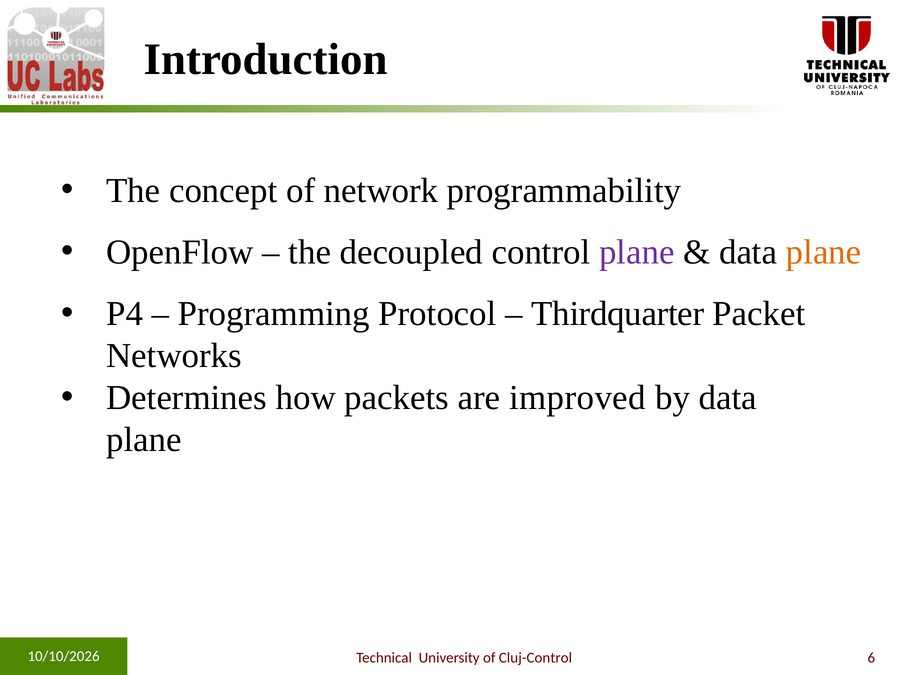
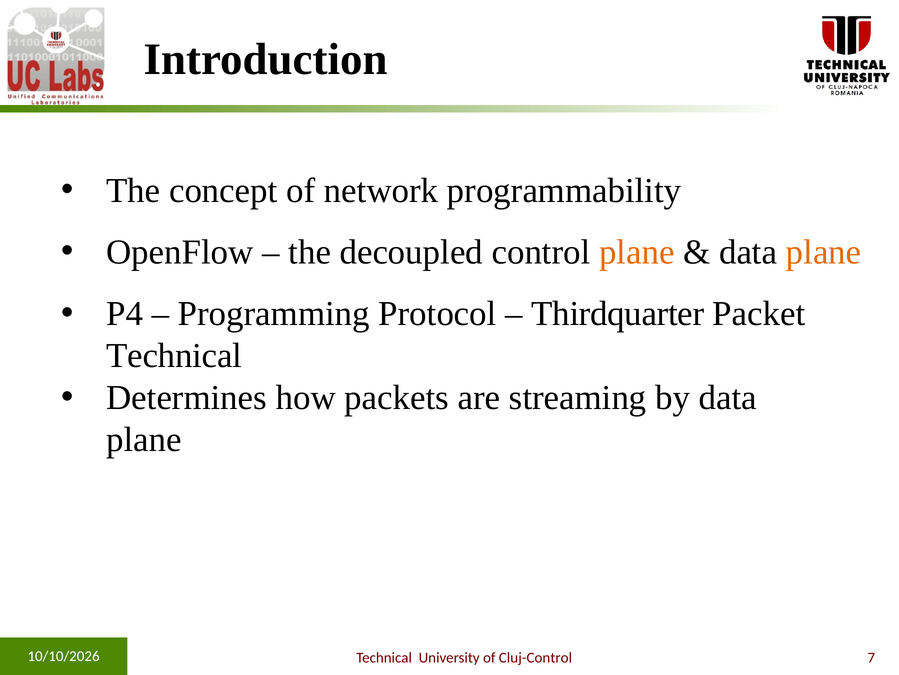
plane at (637, 252) colour: purple -> orange
Networks at (174, 355): Networks -> Technical
improved: improved -> streaming
6: 6 -> 7
